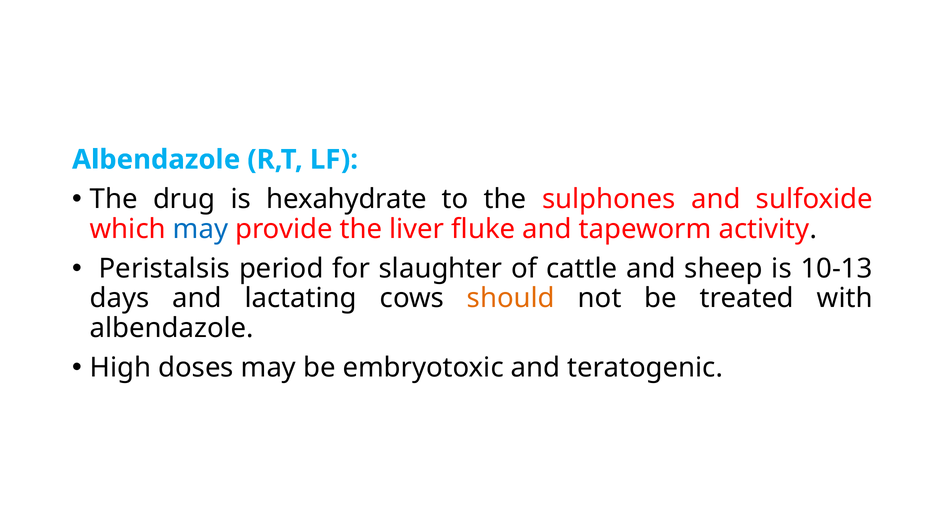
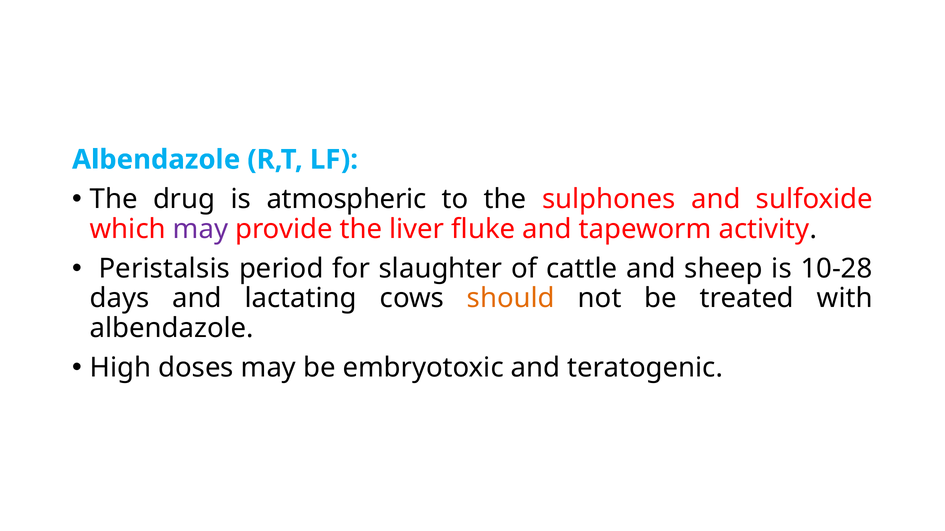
hexahydrate: hexahydrate -> atmospheric
may at (200, 229) colour: blue -> purple
10-13: 10-13 -> 10-28
